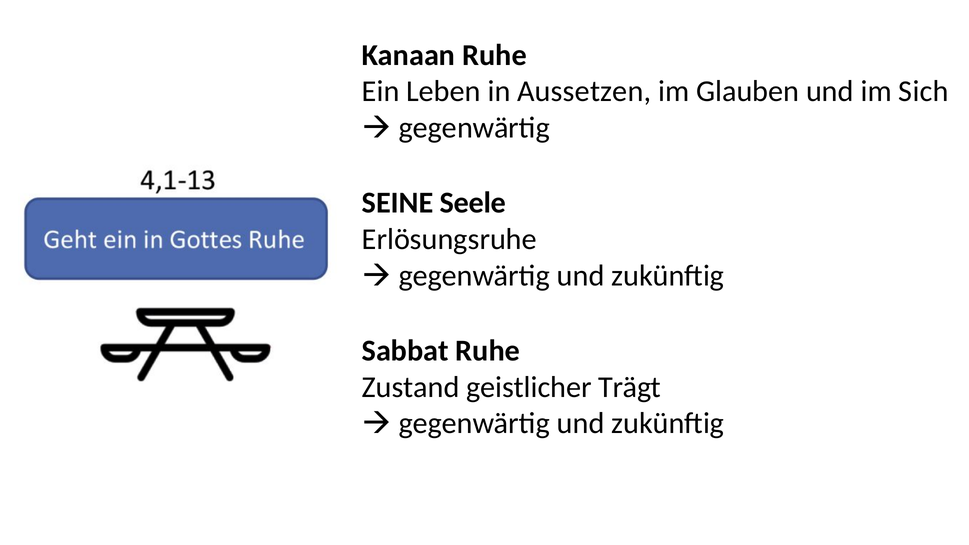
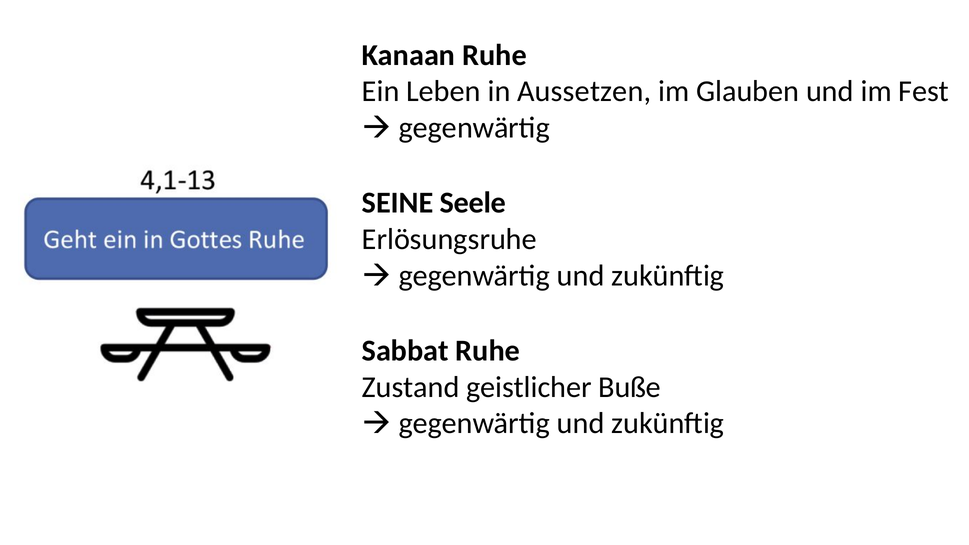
Sich: Sich -> Fest
Trägt: Trägt -> Buße
